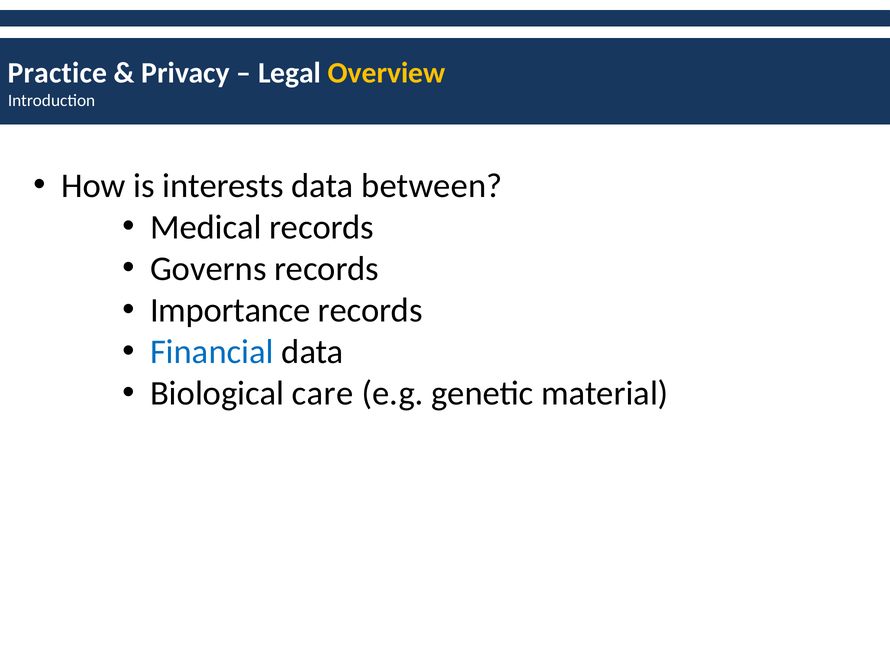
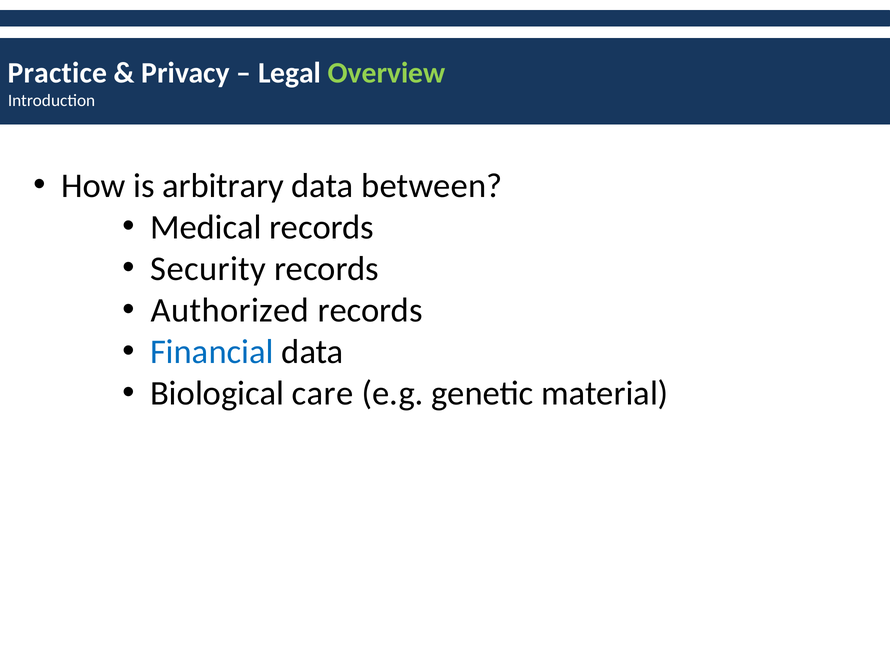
Overview colour: yellow -> light green
interests: interests -> arbitrary
Governs: Governs -> Security
Importance: Importance -> Authorized
